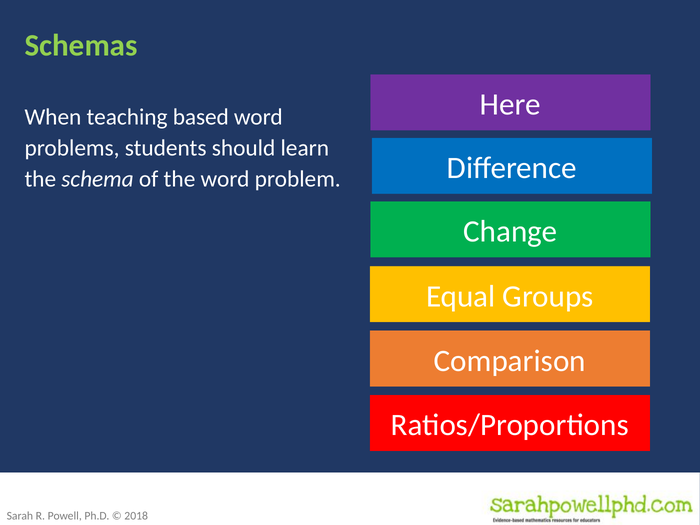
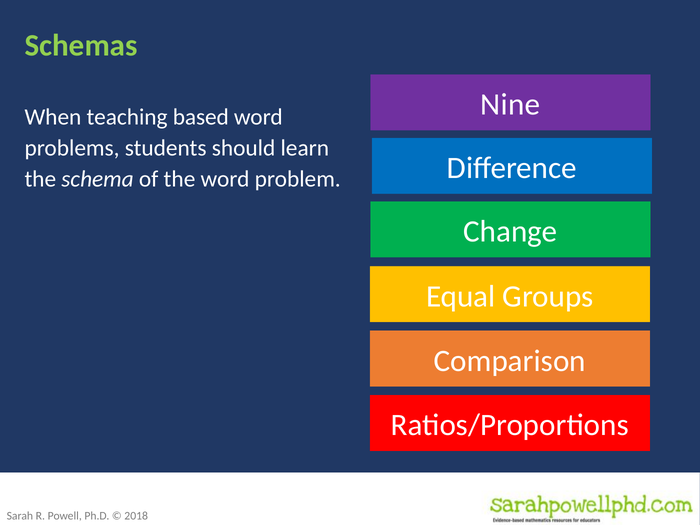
Here: Here -> Nine
